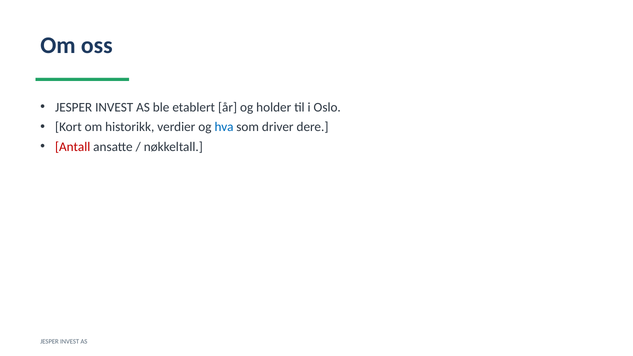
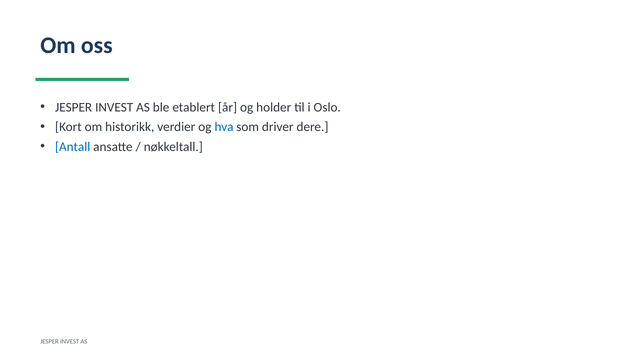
Antall colour: red -> blue
